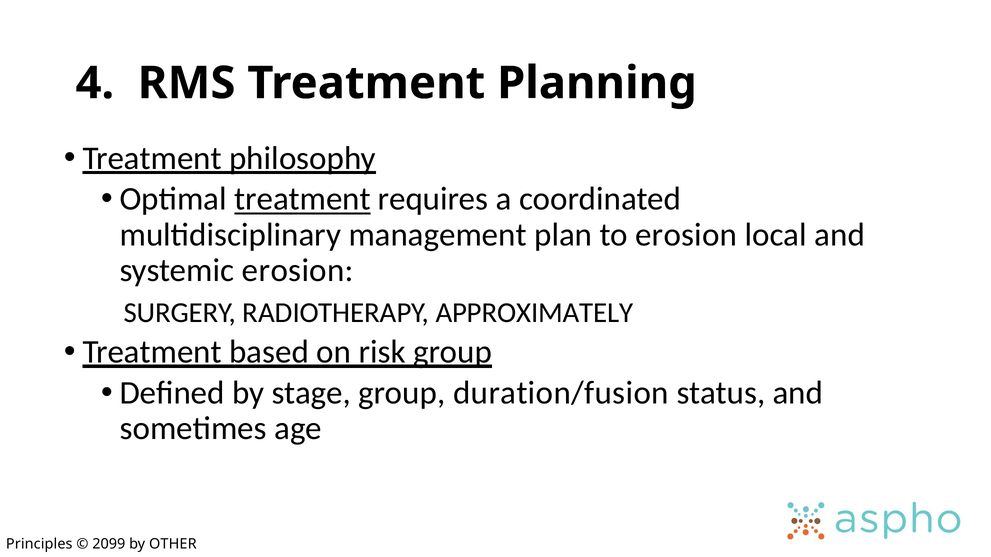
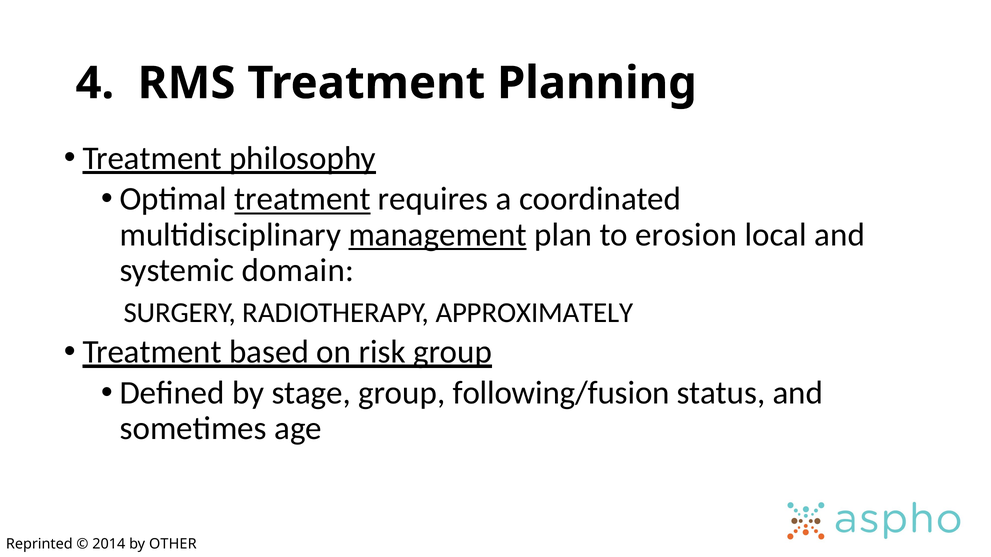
management underline: none -> present
systemic erosion: erosion -> domain
duration/fusion: duration/fusion -> following/fusion
Principles: Principles -> Reprinted
2099: 2099 -> 2014
